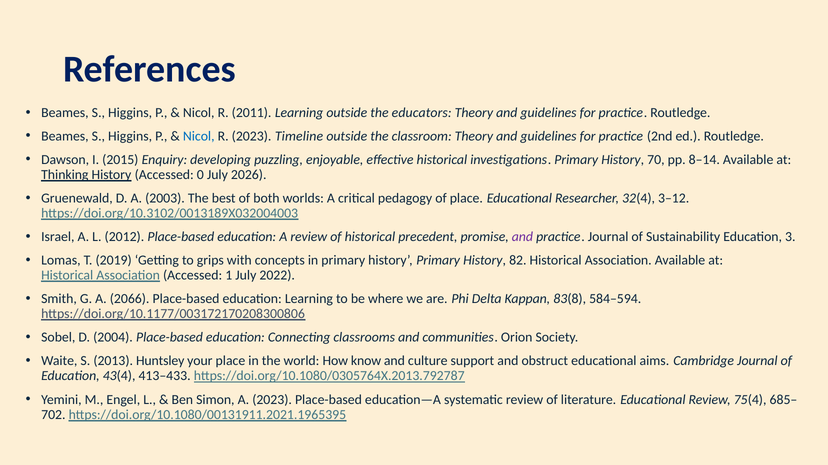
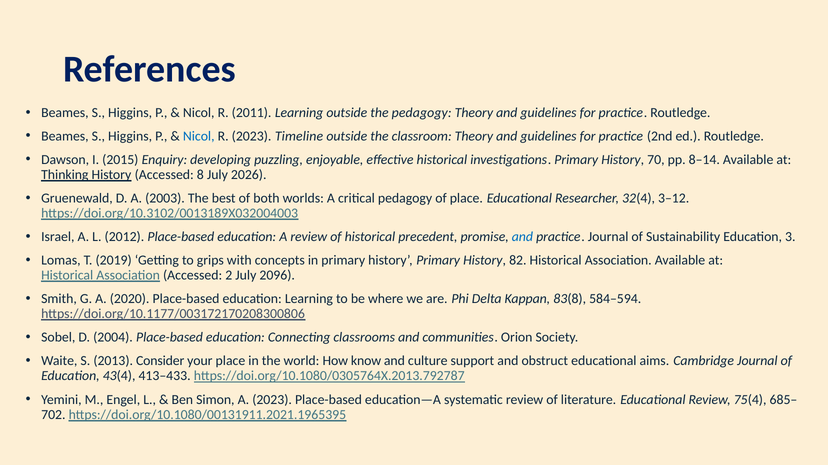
the educators: educators -> pedagogy
0: 0 -> 8
and at (522, 237) colour: purple -> blue
1: 1 -> 2
2022: 2022 -> 2096
2066: 2066 -> 2020
Huntsley: Huntsley -> Consider
